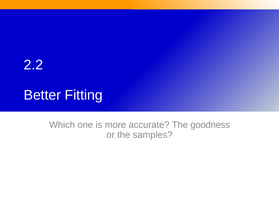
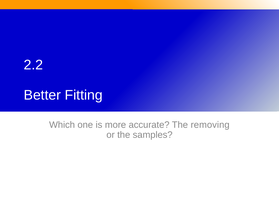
goodness: goodness -> removing
